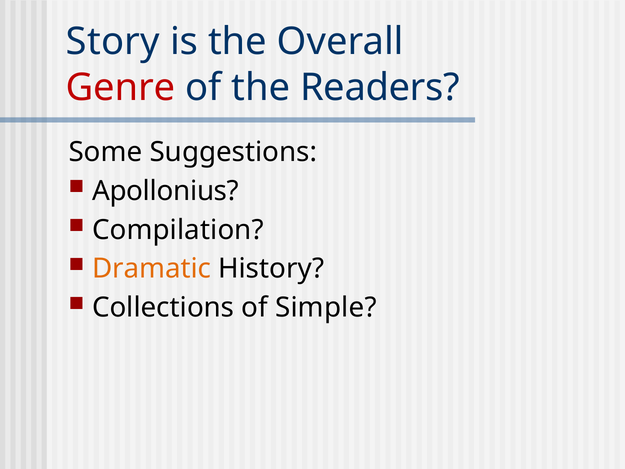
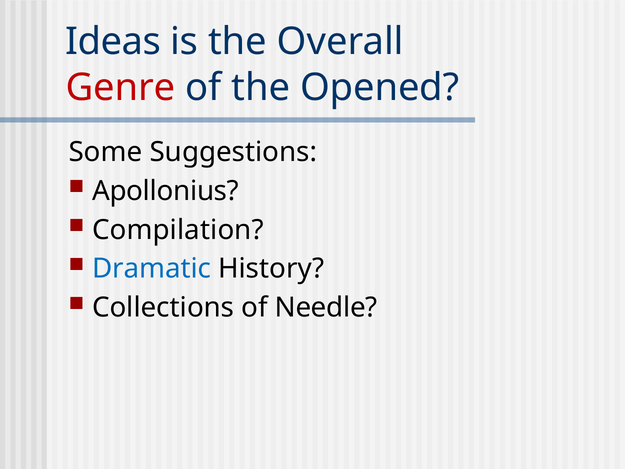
Story: Story -> Ideas
Readers: Readers -> Opened
Dramatic colour: orange -> blue
Simple: Simple -> Needle
